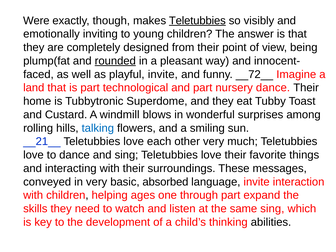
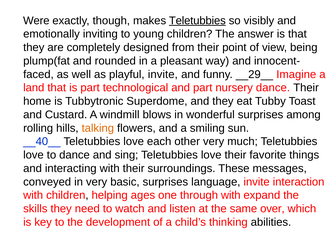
rounded underline: present -> none
__72__: __72__ -> __29__
talking colour: blue -> orange
__21__: __21__ -> __40__
basic absorbed: absorbed -> surprises
through part: part -> with
same sing: sing -> over
